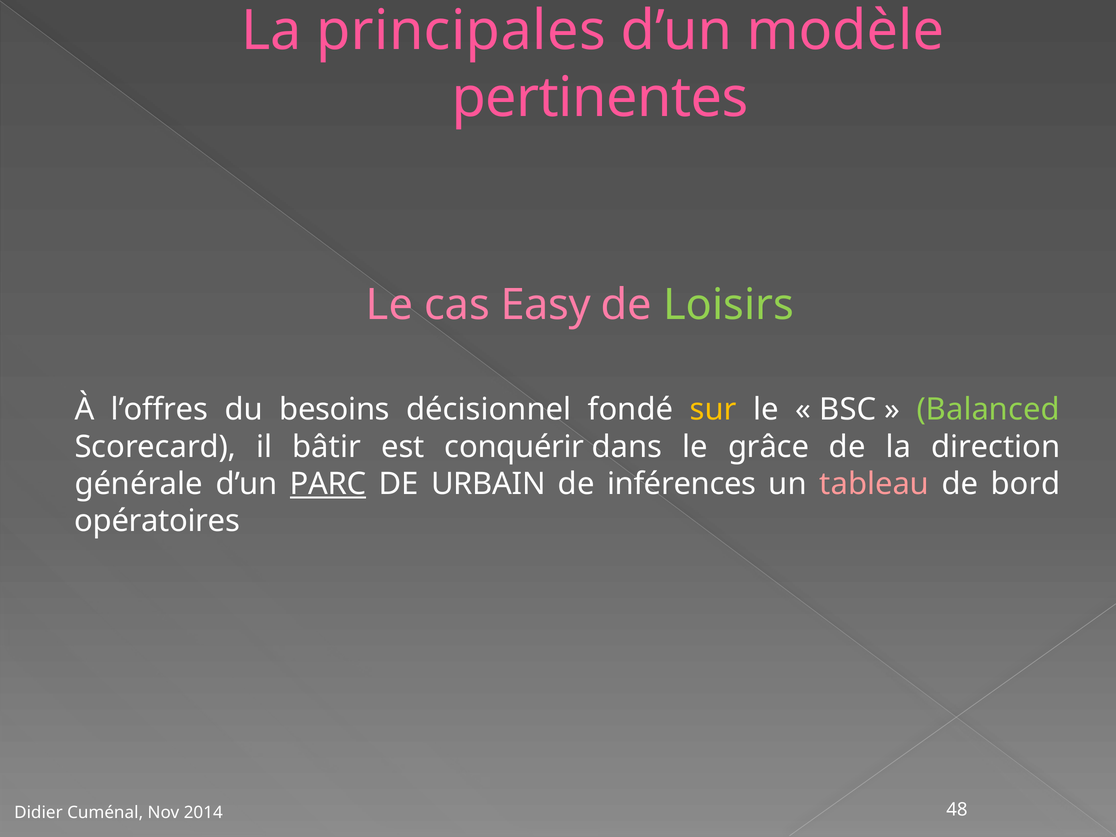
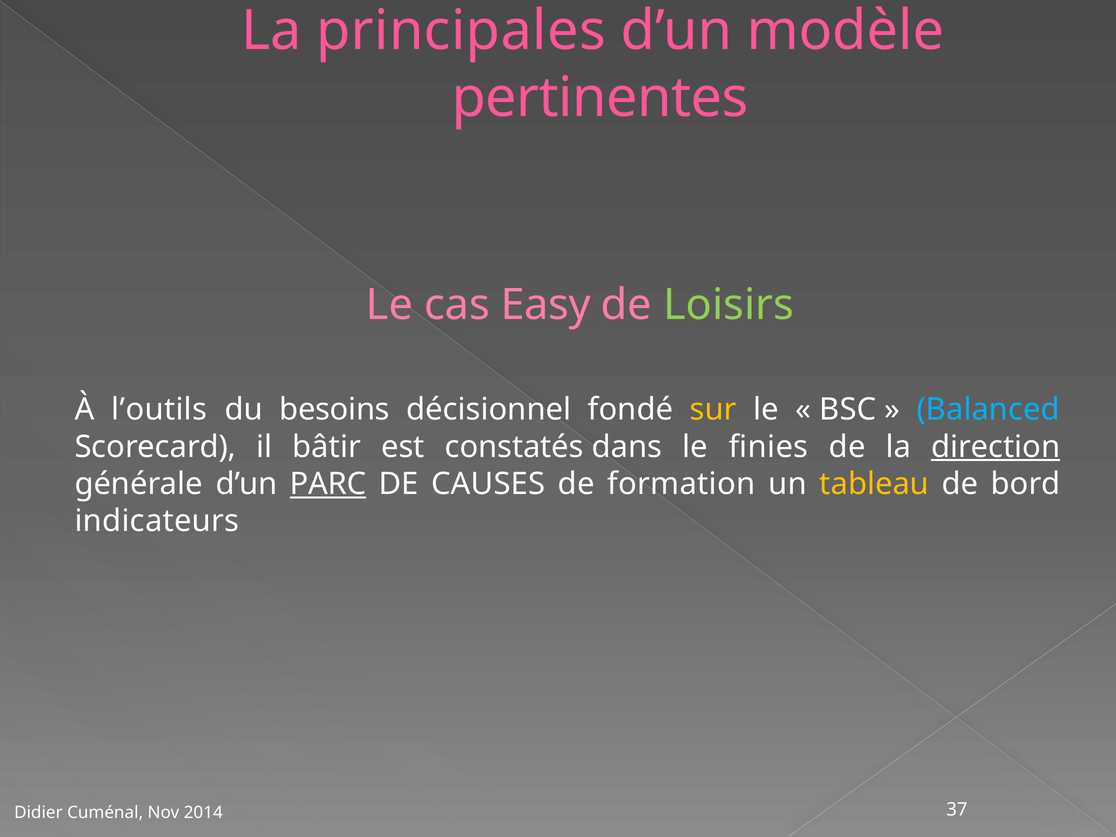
l’offres: l’offres -> l’outils
Balanced colour: light green -> light blue
conquérir: conquérir -> constatés
grâce: grâce -> finies
direction underline: none -> present
URBAIN: URBAIN -> CAUSES
inférences: inférences -> formation
tableau colour: pink -> yellow
opératoires: opératoires -> indicateurs
48: 48 -> 37
